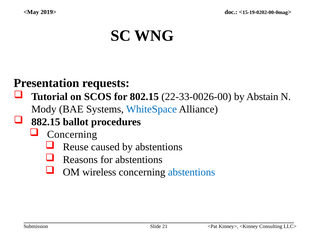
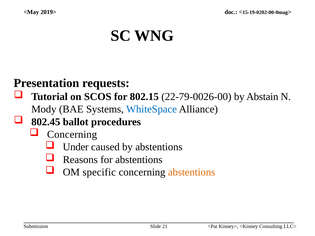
22-33-0026-00: 22-33-0026-00 -> 22-79-0026-00
882.15: 882.15 -> 802.45
Reuse: Reuse -> Under
wireless: wireless -> specific
abstentions at (192, 172) colour: blue -> orange
